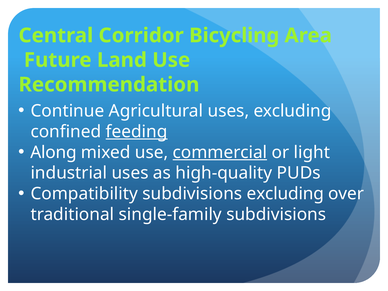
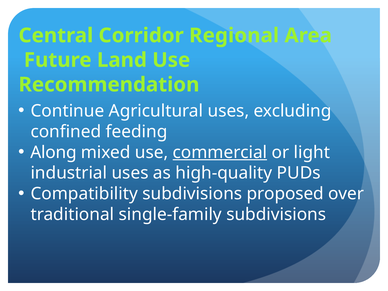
Bicycling: Bicycling -> Regional
feeding underline: present -> none
subdivisions excluding: excluding -> proposed
